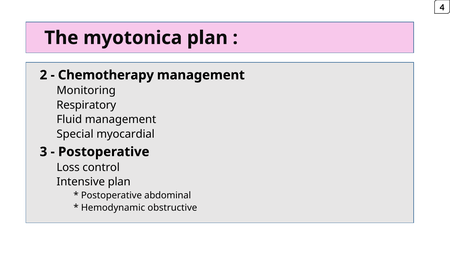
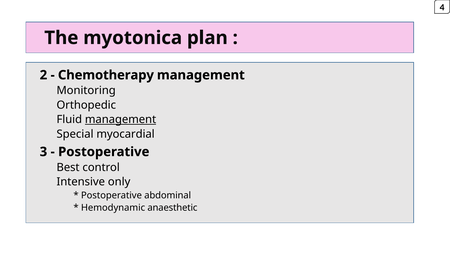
Respiratory: Respiratory -> Orthopedic
management at (121, 120) underline: none -> present
Loss: Loss -> Best
Intensive plan: plan -> only
obstructive: obstructive -> anaesthetic
